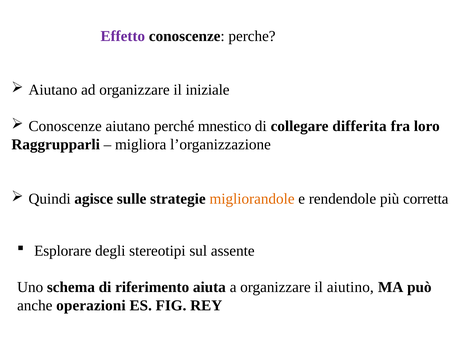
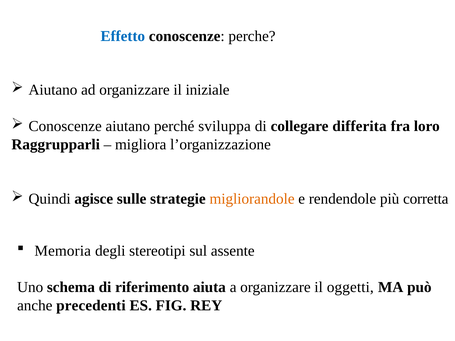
Effetto colour: purple -> blue
mnestico: mnestico -> sviluppa
Esplorare: Esplorare -> Memoria
aiutino: aiutino -> oggetti
operazioni: operazioni -> precedenti
